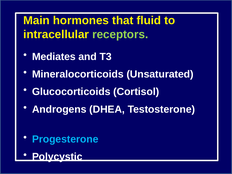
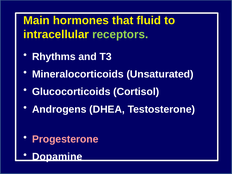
Mediates: Mediates -> Rhythms
Progesterone colour: light blue -> pink
Polycystic: Polycystic -> Dopamine
